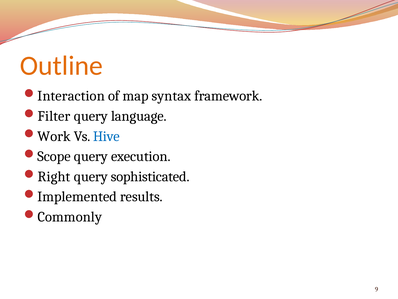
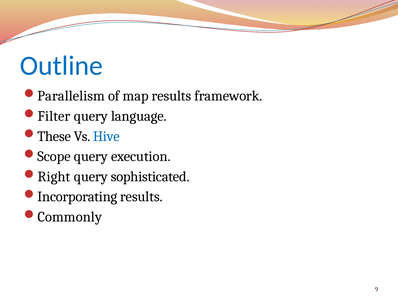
Outline colour: orange -> blue
Interaction: Interaction -> Parallelism
map syntax: syntax -> results
Work: Work -> These
Implemented: Implemented -> Incorporating
